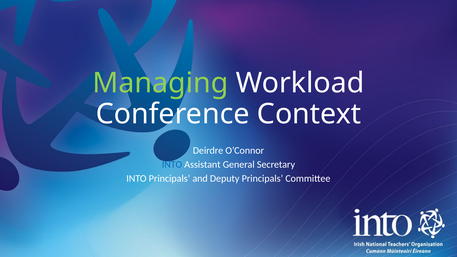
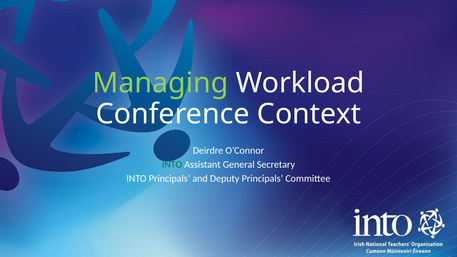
INTO at (172, 165) colour: blue -> green
